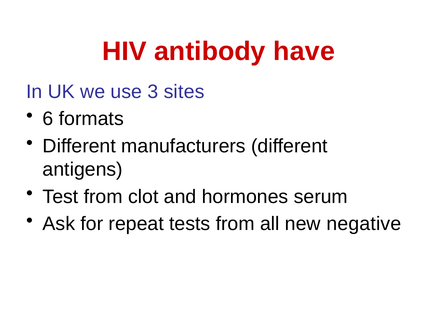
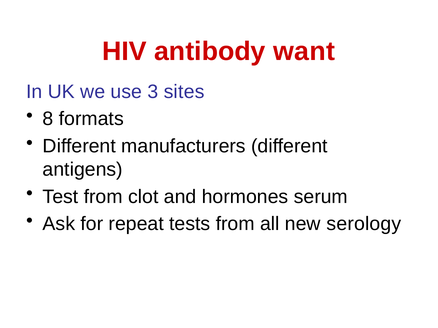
have: have -> want
6: 6 -> 8
negative: negative -> serology
